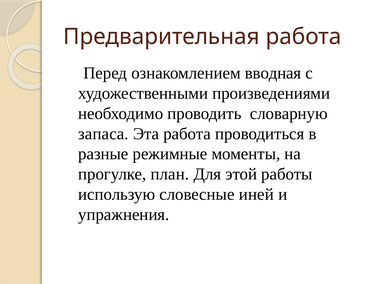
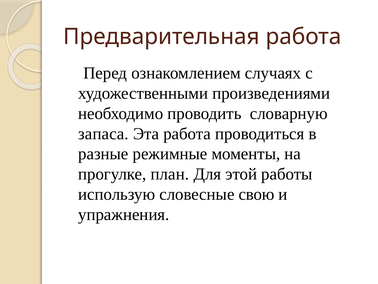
вводная: вводная -> случаях
иней: иней -> свою
